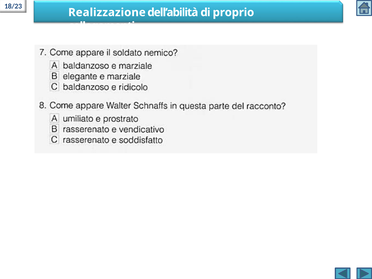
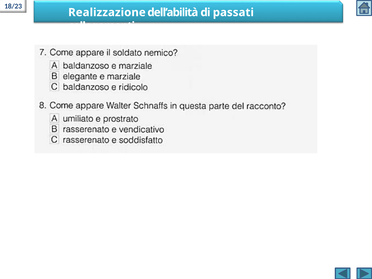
proprio: proprio -> passati
